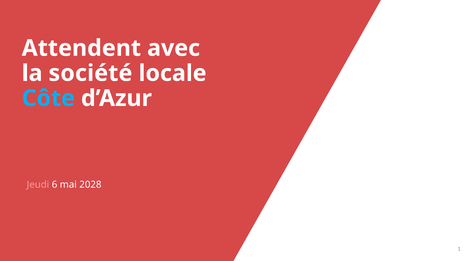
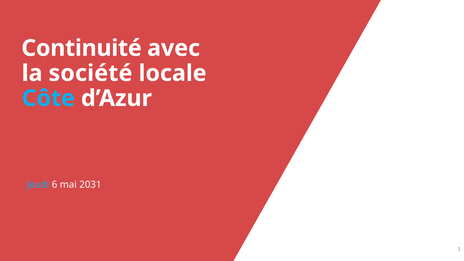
Attendent: Attendent -> Continuité
Jeudi colour: pink -> light blue
2028: 2028 -> 2031
